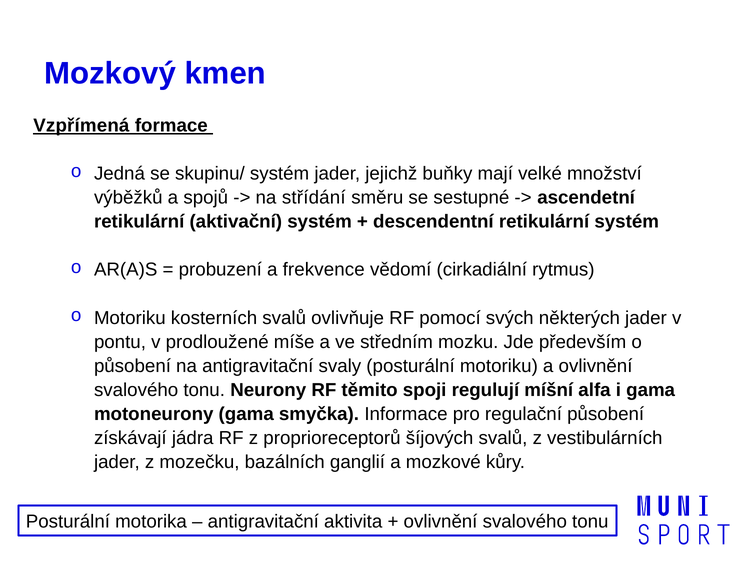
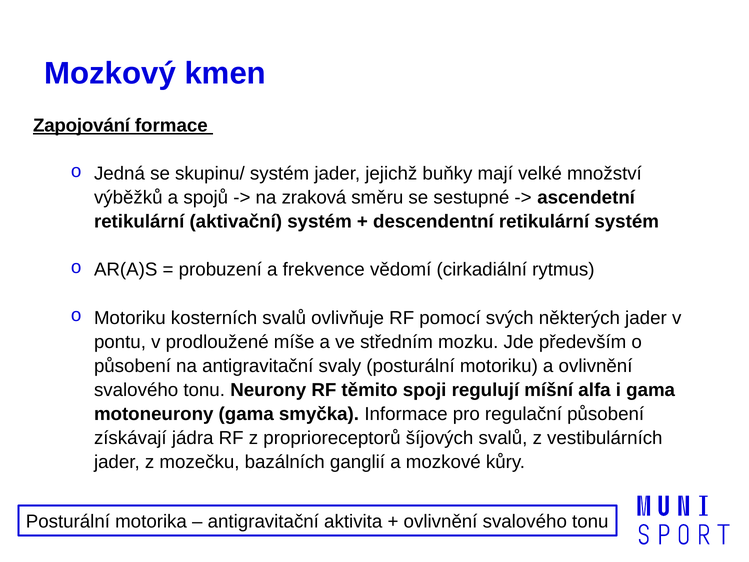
Vzpřímená: Vzpřímená -> Zapojování
střídání: střídání -> zraková
